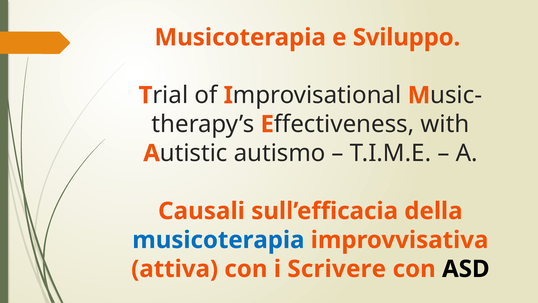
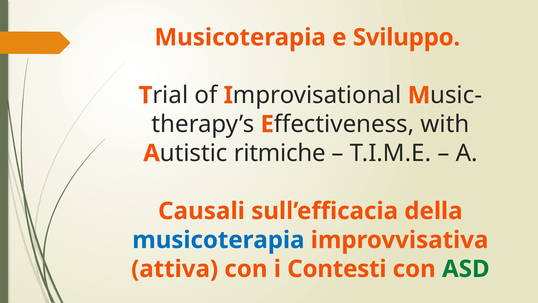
autismo: autismo -> ritmiche
Scrivere: Scrivere -> Contesti
ASD colour: black -> green
